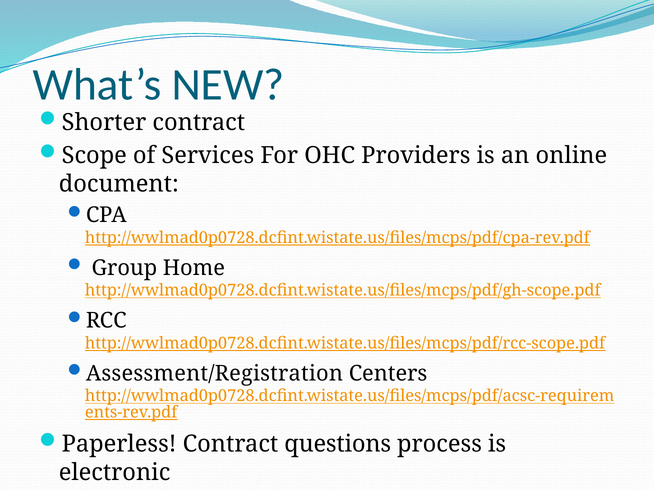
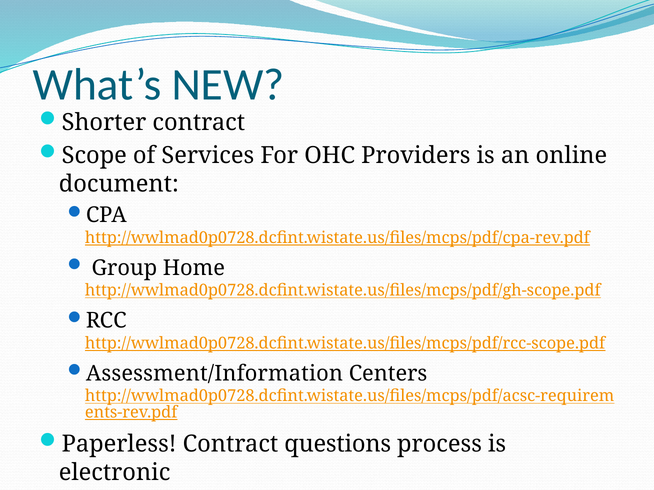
Assessment/Registration: Assessment/Registration -> Assessment/Information
